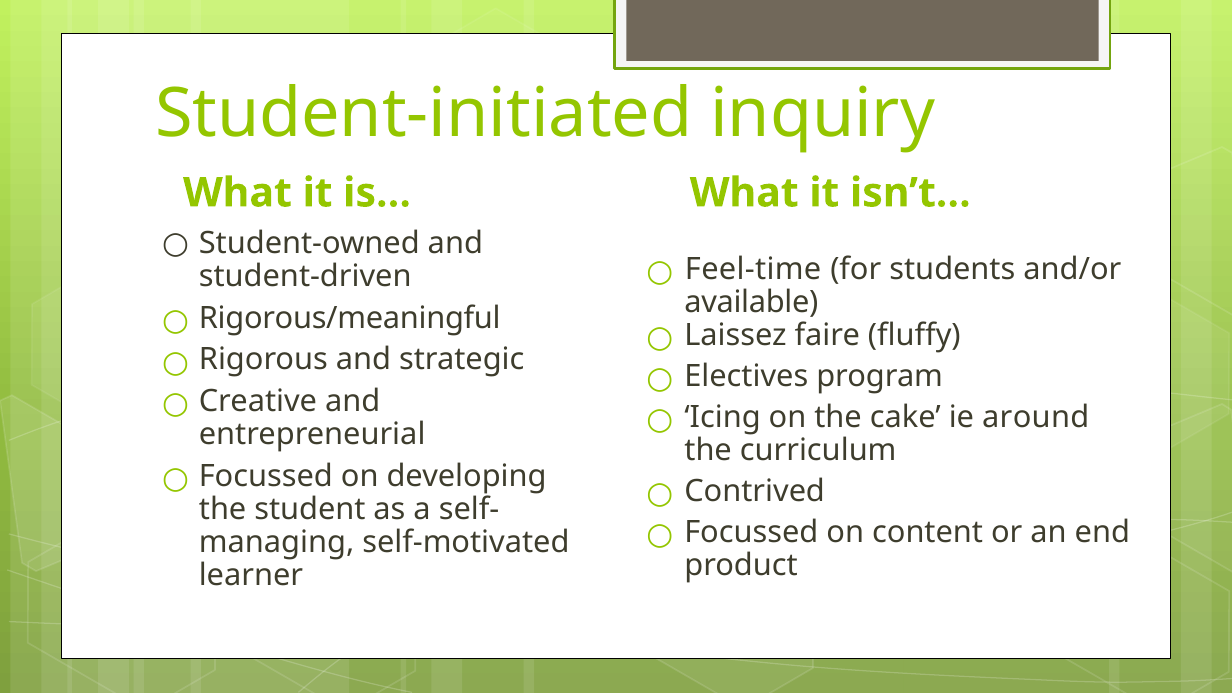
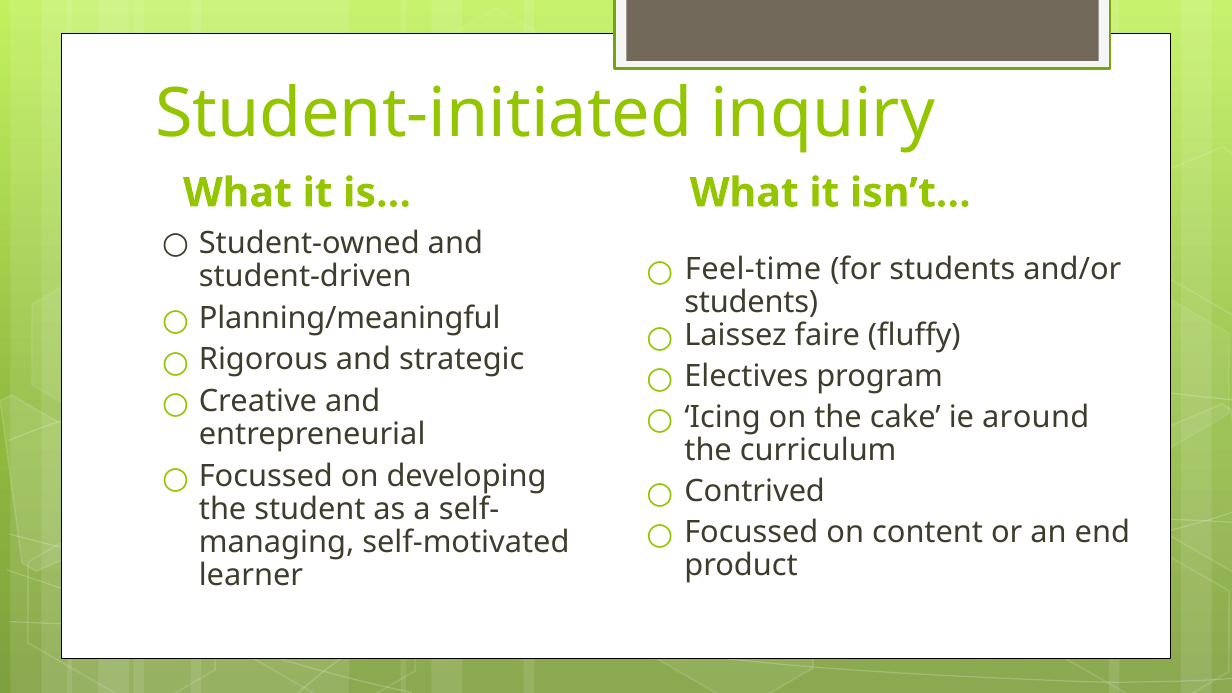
available at (751, 302): available -> students
Rigorous/meaningful: Rigorous/meaningful -> Planning/meaningful
